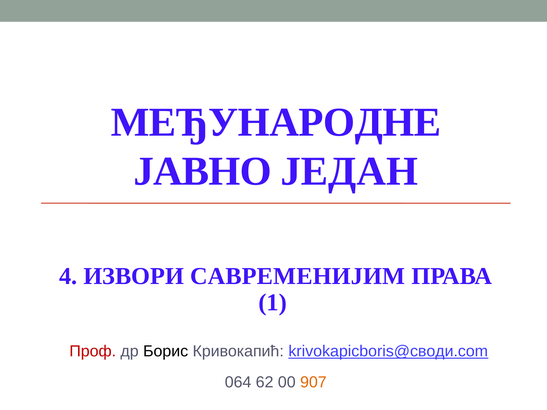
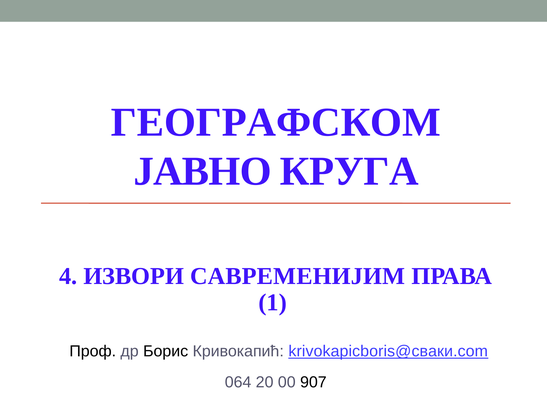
МЕЂУНАРОДНЕ: МЕЂУНАРОДНЕ -> ГЕОГРАФСКОМ
ЈЕДАН: ЈЕДАН -> КРУГА
Проф colour: red -> black
krivokapicboris@своди.com: krivokapicboris@своди.com -> krivokapicboris@сваки.com
62: 62 -> 20
907 colour: orange -> black
